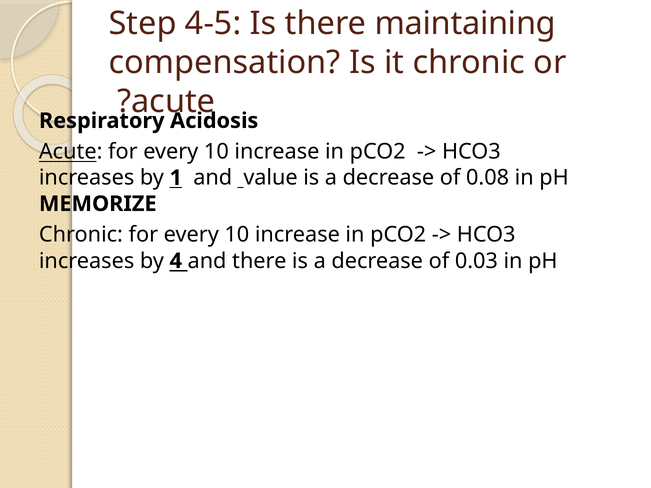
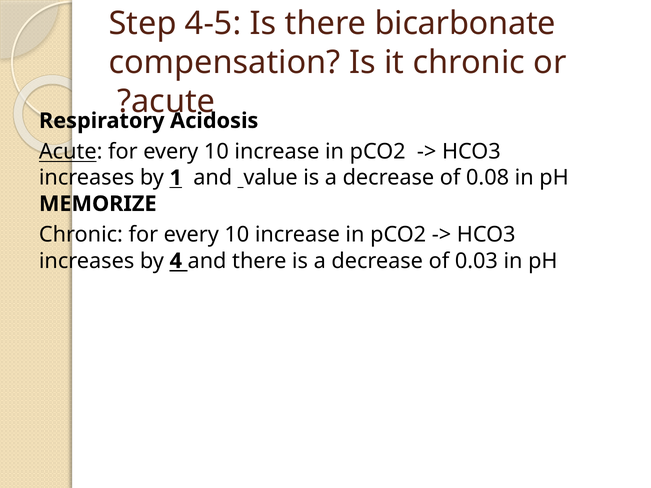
maintaining: maintaining -> bicarbonate
